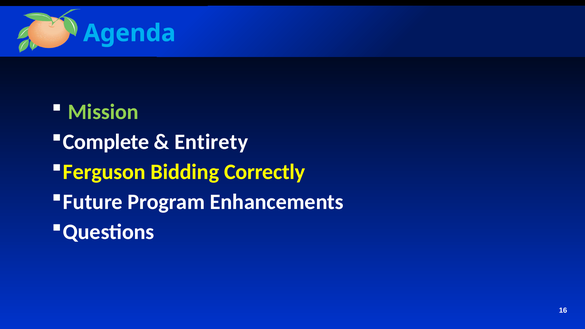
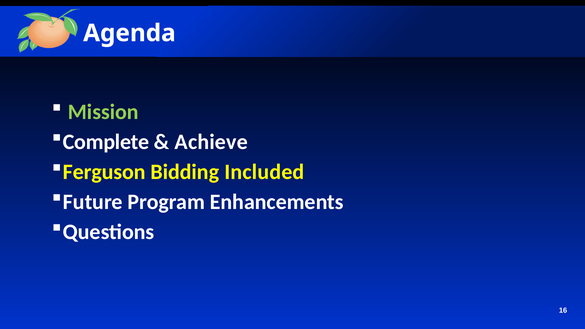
Agenda colour: light blue -> white
Entirety: Entirety -> Achieve
Correctly: Correctly -> Included
